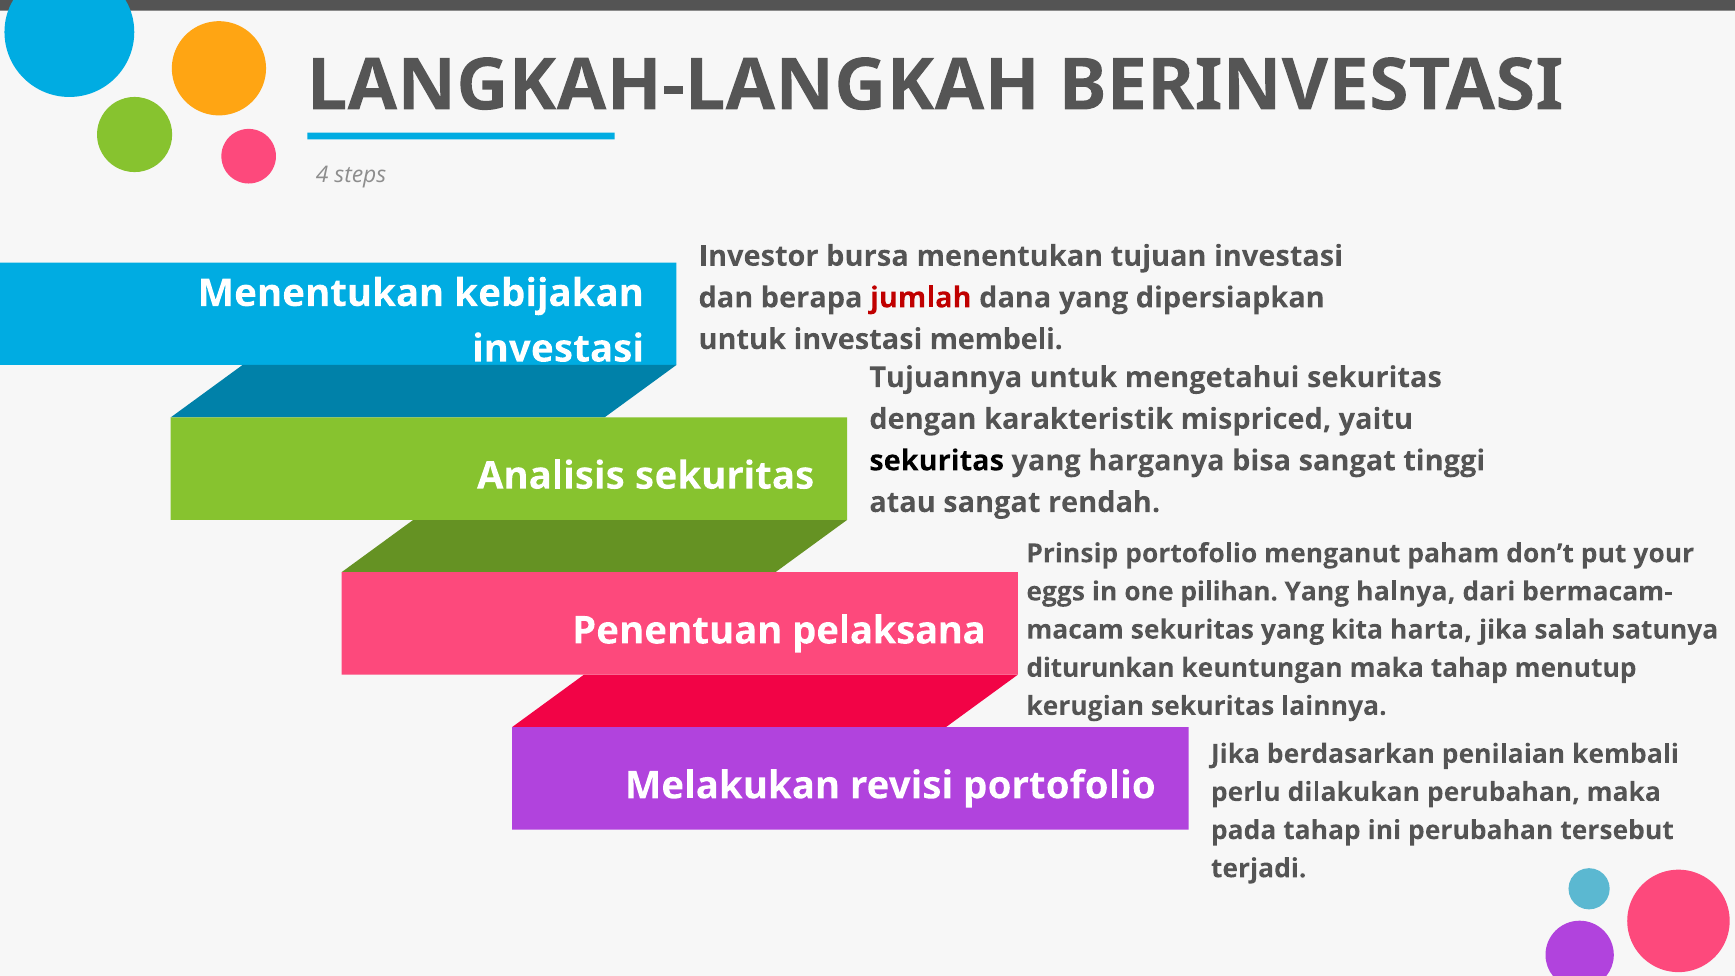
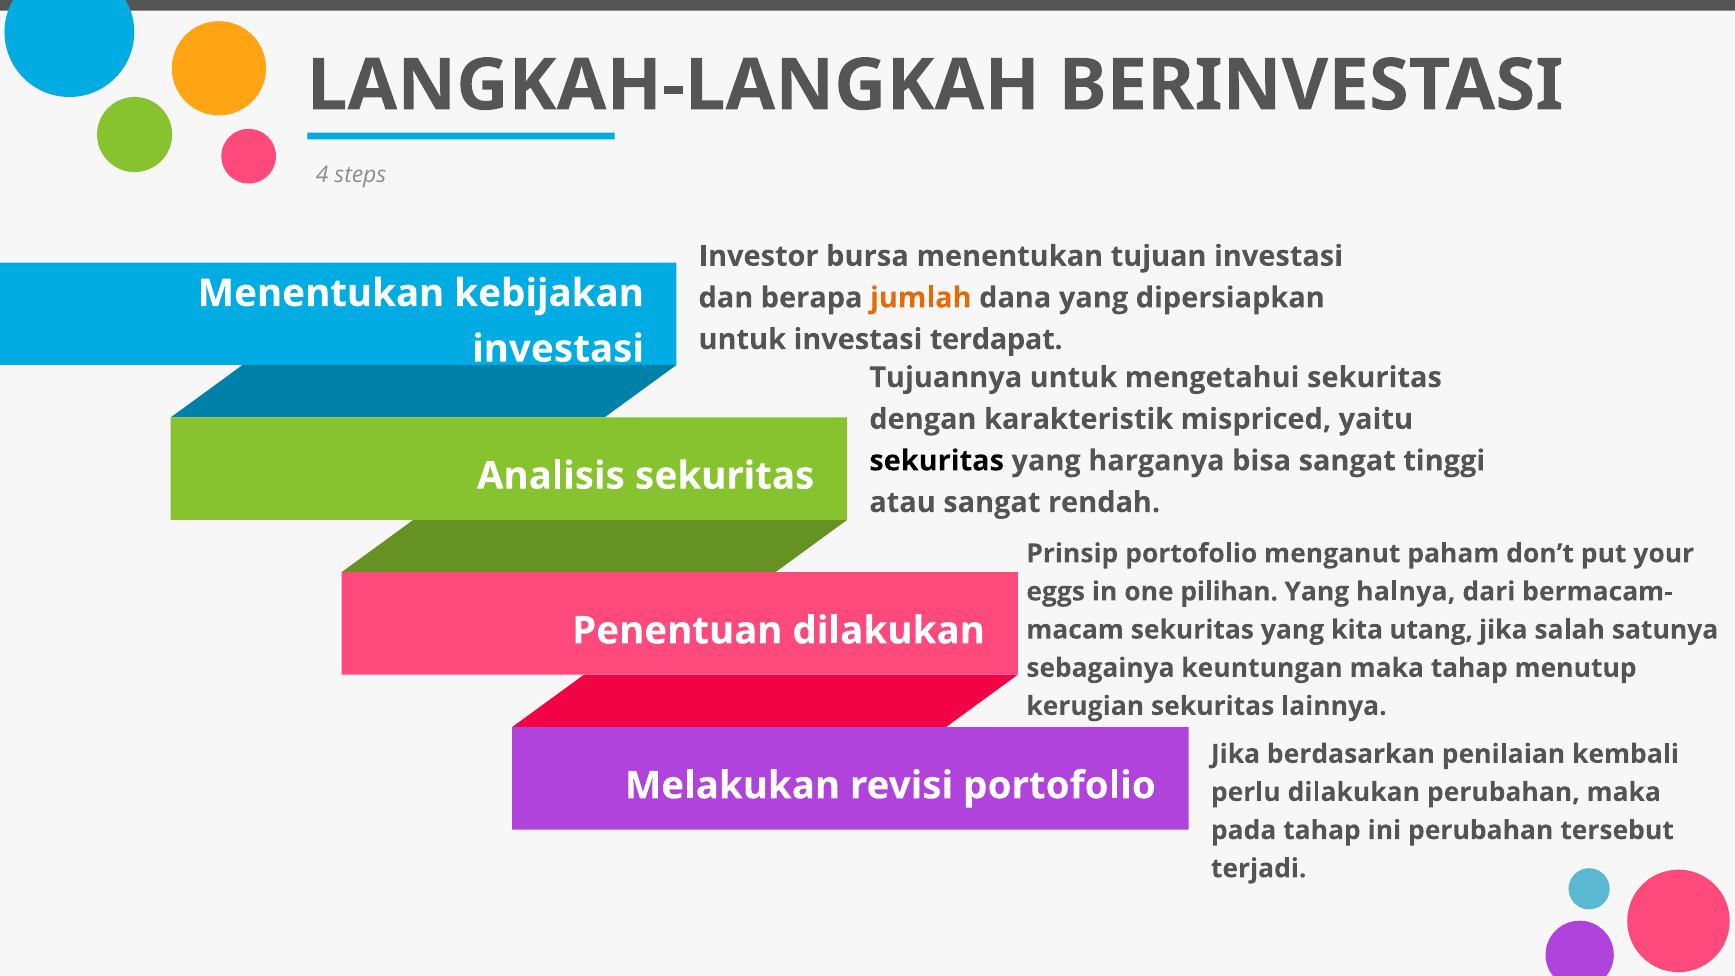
jumlah colour: red -> orange
membeli: membeli -> terdapat
harta: harta -> utang
Penentuan pelaksana: pelaksana -> dilakukan
diturunkan: diturunkan -> sebagainya
